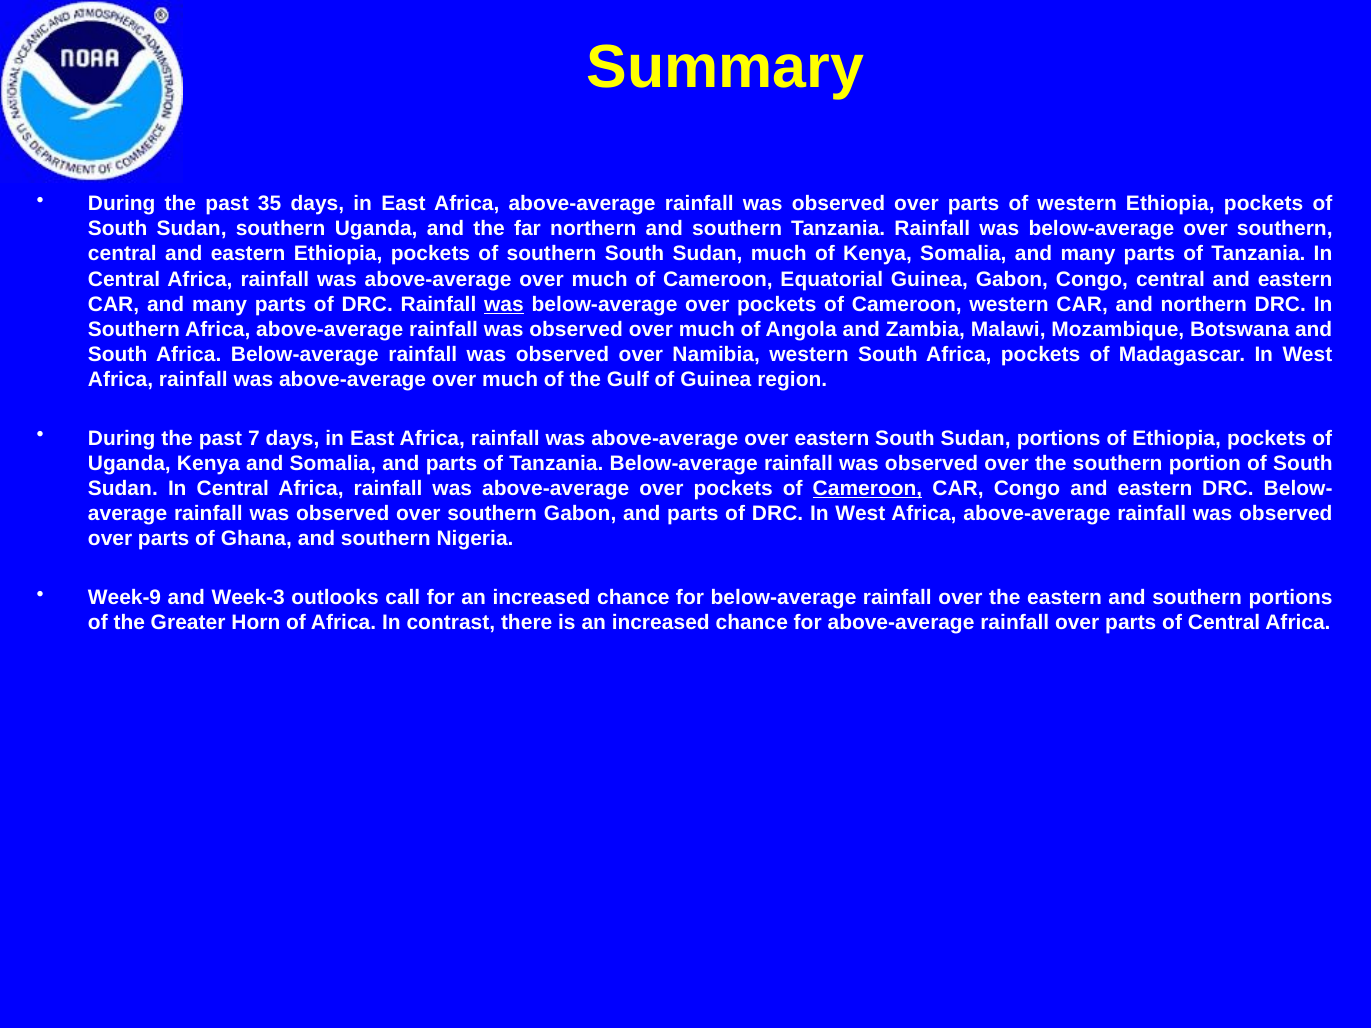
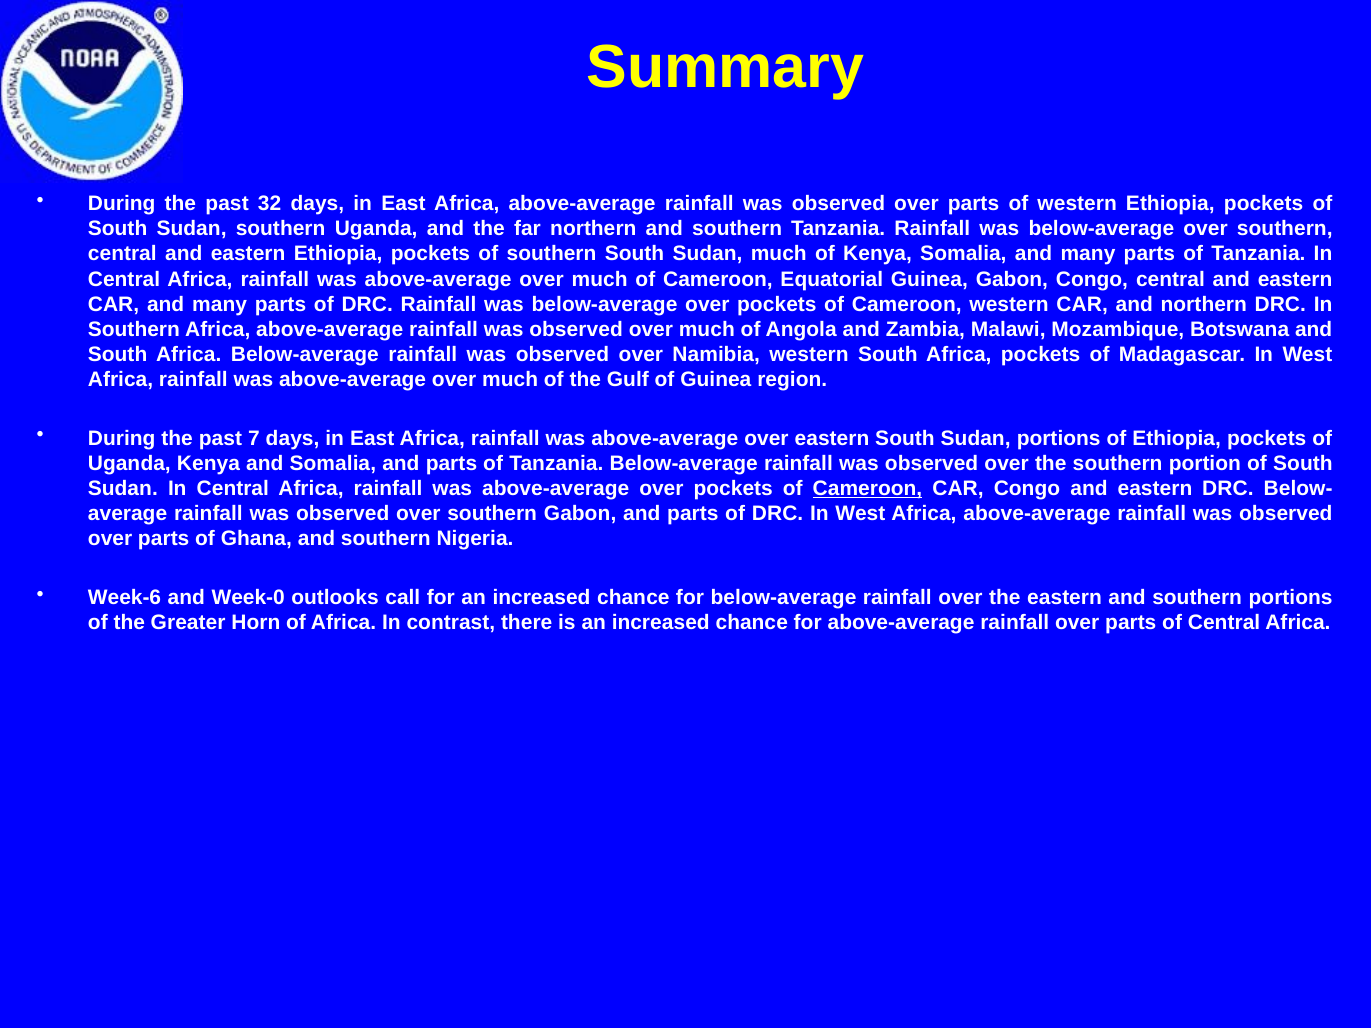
35: 35 -> 32
was at (504, 304) underline: present -> none
Week-9: Week-9 -> Week-6
Week-3: Week-3 -> Week-0
